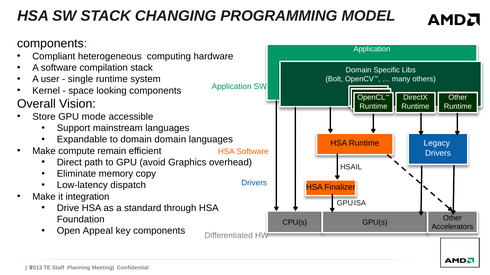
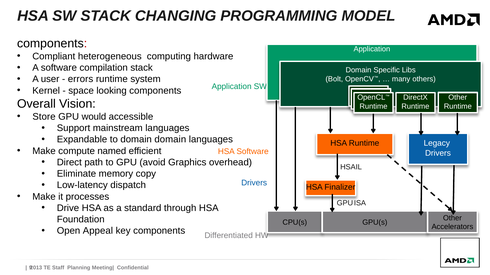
single: single -> errors
mode: mode -> would
remain: remain -> named
integration: integration -> processes
